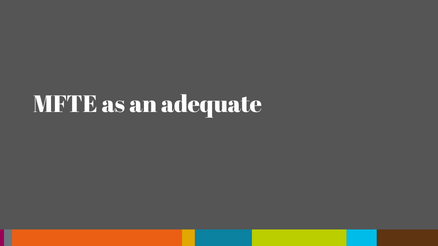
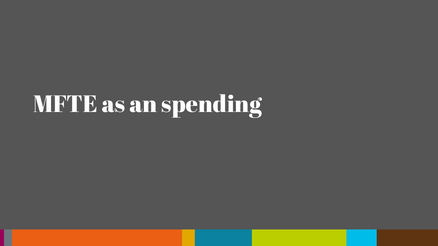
adequate: adequate -> spending
